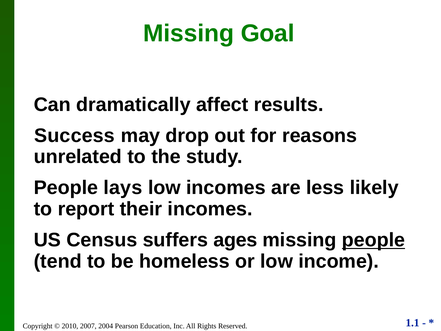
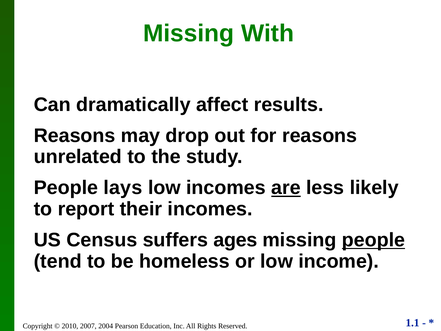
Goal: Goal -> With
Success at (75, 136): Success -> Reasons
are underline: none -> present
